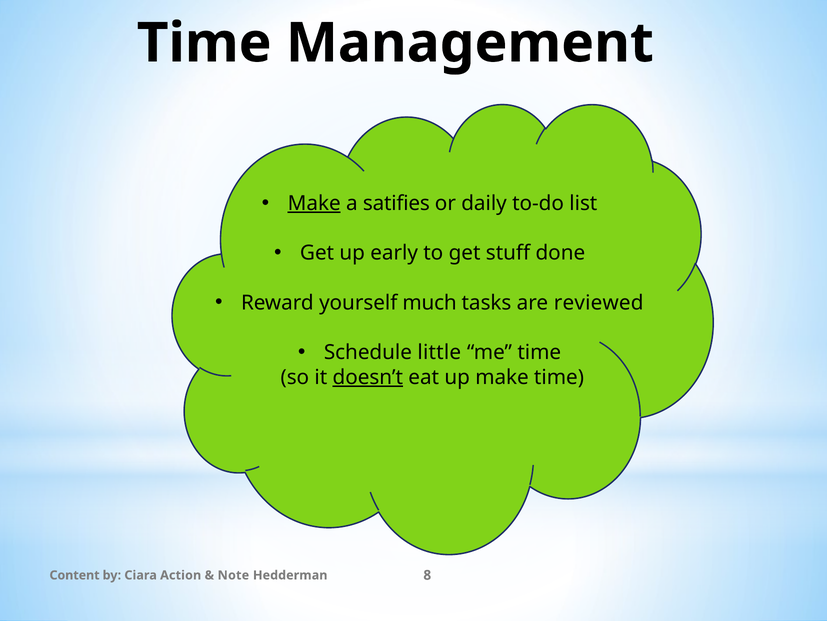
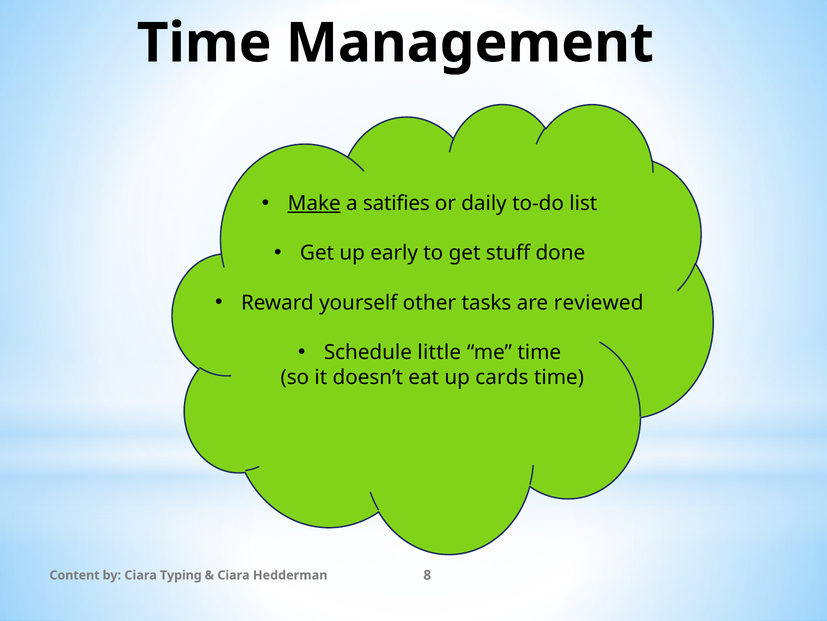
much: much -> other
doesn’t underline: present -> none
up make: make -> cards
Action: Action -> Typing
Note at (233, 575): Note -> Ciara
